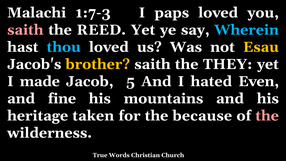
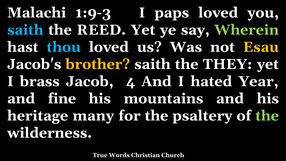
1:7-3: 1:7-3 -> 1:9-3
saith at (25, 30) colour: pink -> light blue
Wherein colour: light blue -> light green
made: made -> brass
5: 5 -> 4
Even: Even -> Year
taken: taken -> many
because: because -> psaltery
the at (267, 116) colour: pink -> light green
